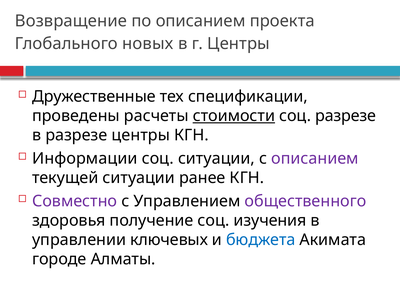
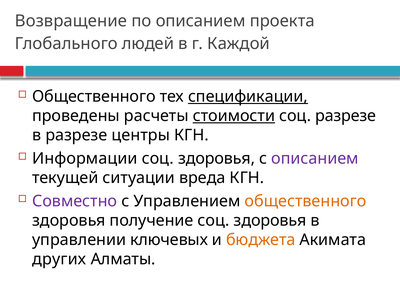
новых: новых -> людей
г Центры: Центры -> Каждой
Дружественные at (94, 97): Дружественные -> Общественного
спецификации underline: none -> present
ситуации at (216, 159): ситуации -> здоровья
ранее: ранее -> вреда
общественного at (306, 201) colour: purple -> orange
изучения at (270, 220): изучения -> здоровья
бюджета colour: blue -> orange
городе: городе -> других
